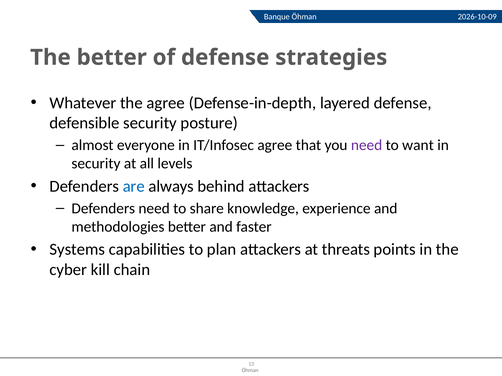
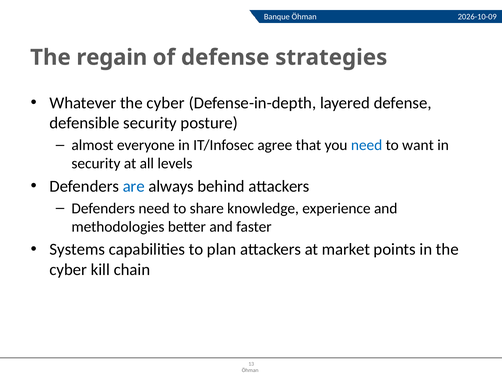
The better: better -> regain
Whatever the agree: agree -> cyber
need at (367, 145) colour: purple -> blue
threats: threats -> market
